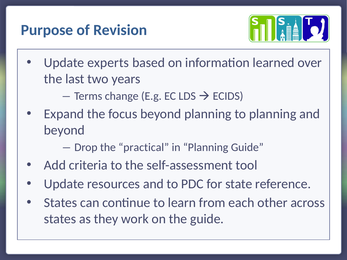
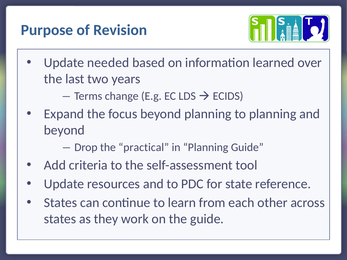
experts: experts -> needed
